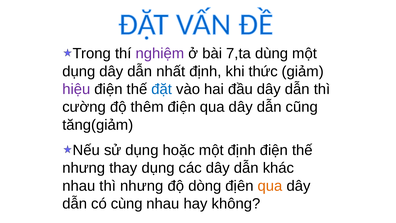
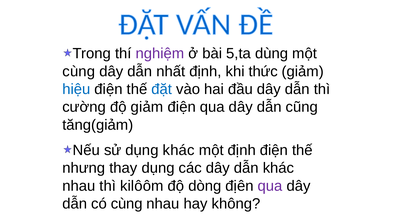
7,ta: 7,ta -> 5,ta
dụng at (79, 71): dụng -> cùng
hiệu colour: purple -> blue
độ thêm: thêm -> giảm
dụng hoặc: hoặc -> khác
thì nhưng: nhưng -> kilôôm
qua at (270, 186) colour: orange -> purple
